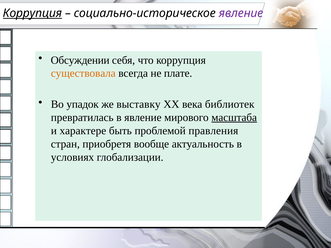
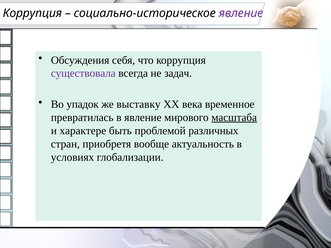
Коррупция at (32, 13) underline: present -> none
Обсуждении: Обсуждении -> Обсуждения
существовала colour: orange -> purple
плате: плате -> задач
библиотек: библиотек -> временное
правления: правления -> различных
